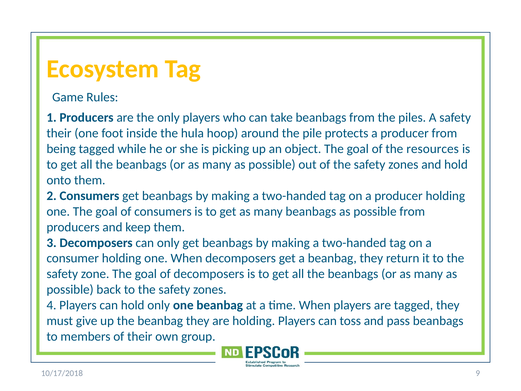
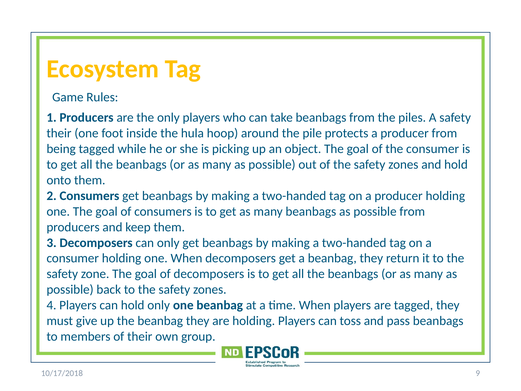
the resources: resources -> consumer
